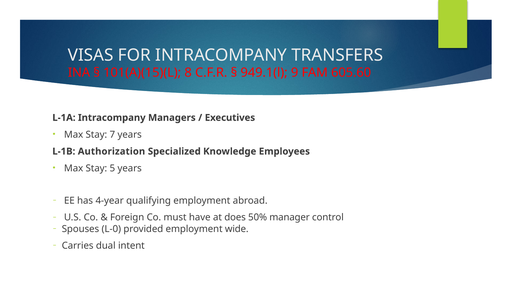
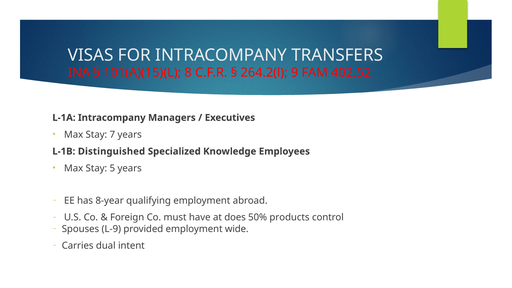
949.1(l: 949.1(l -> 264.2(l
605.60: 605.60 -> 402.52
Authorization: Authorization -> Distinguished
4-year: 4-year -> 8-year
manager: manager -> products
L-0: L-0 -> L-9
